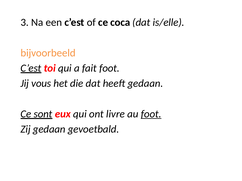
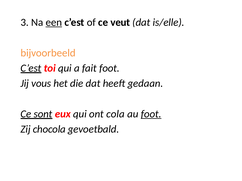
een underline: none -> present
coca: coca -> veut
livre: livre -> cola
Zij gedaan: gedaan -> chocola
